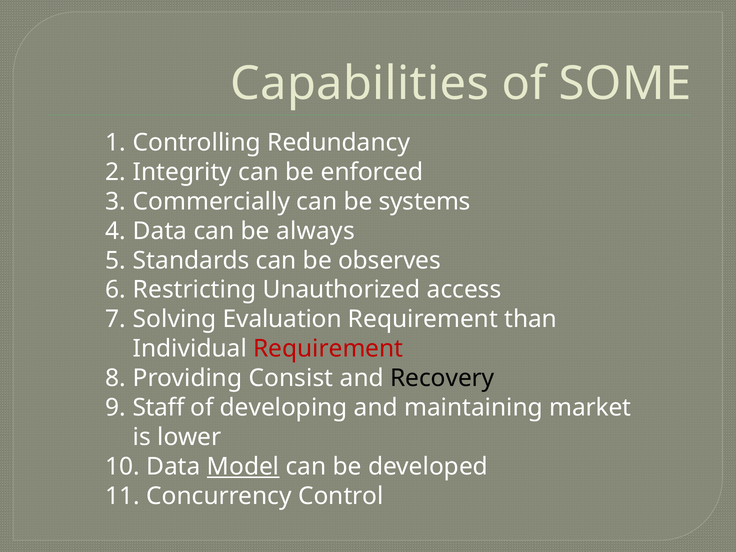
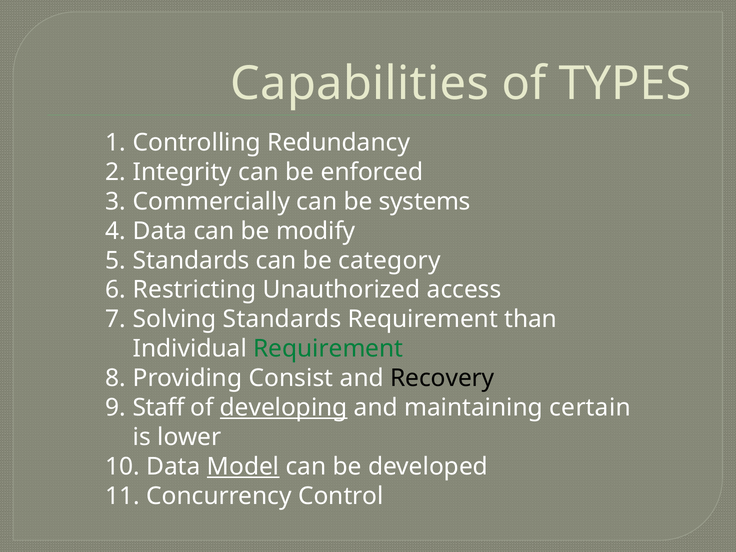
SOME: SOME -> TYPES
always: always -> modify
observes: observes -> category
Solving Evaluation: Evaluation -> Standards
Requirement at (328, 349) colour: red -> green
developing underline: none -> present
market: market -> certain
